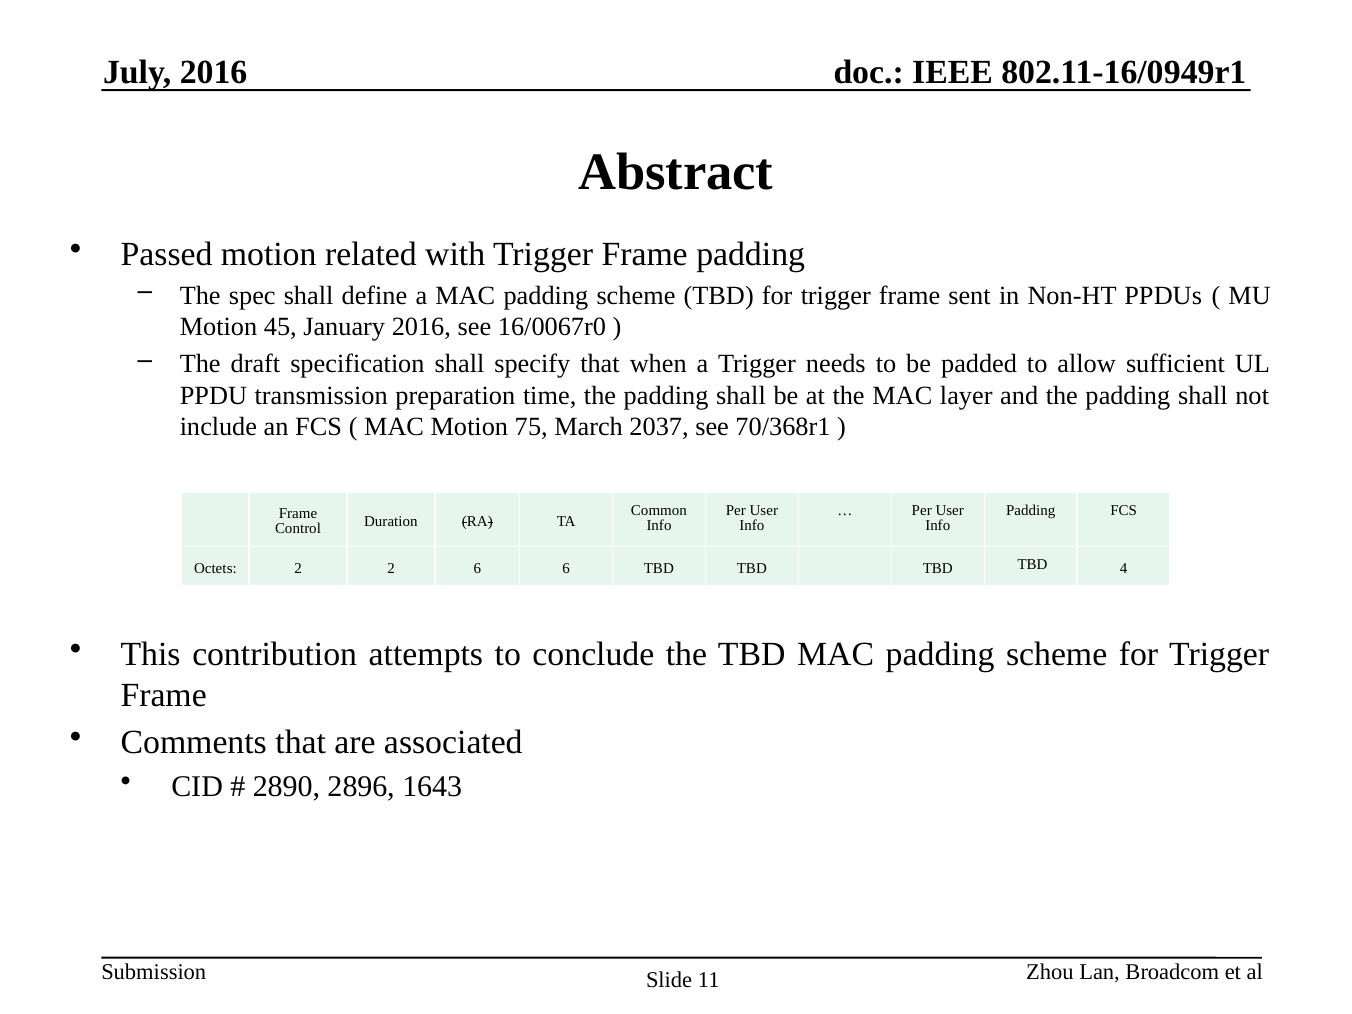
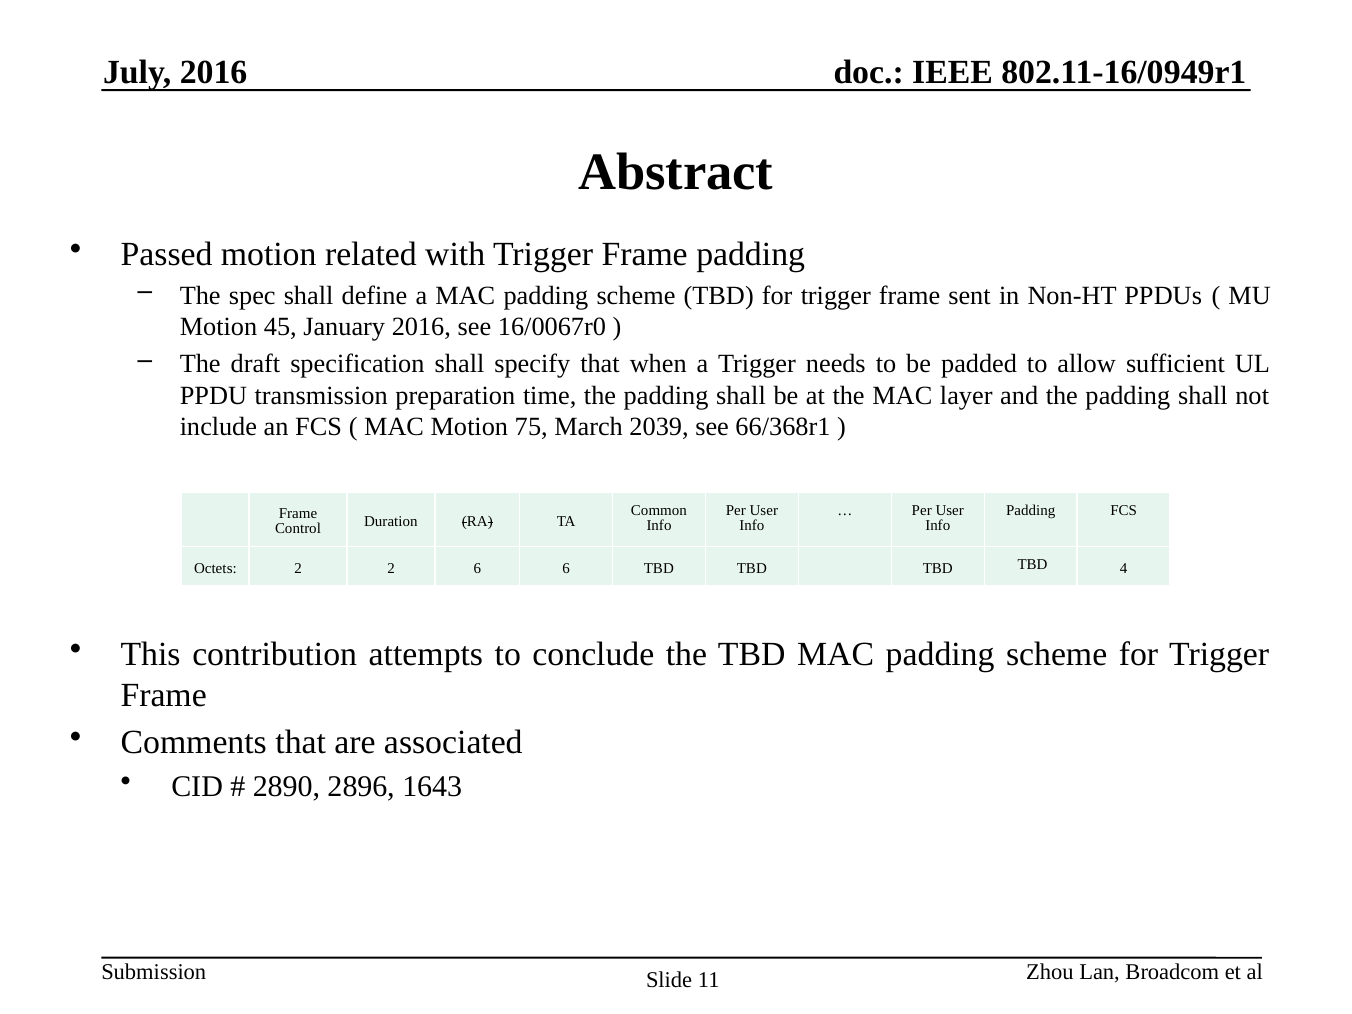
2037: 2037 -> 2039
70/368r1: 70/368r1 -> 66/368r1
